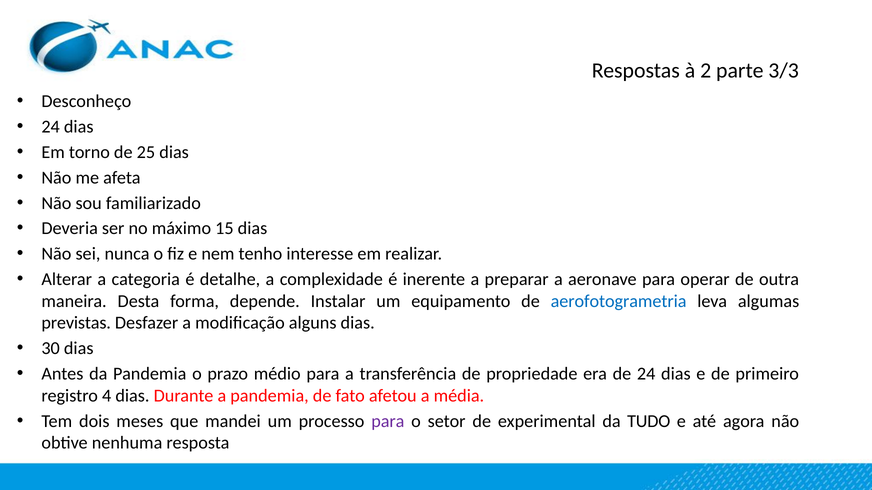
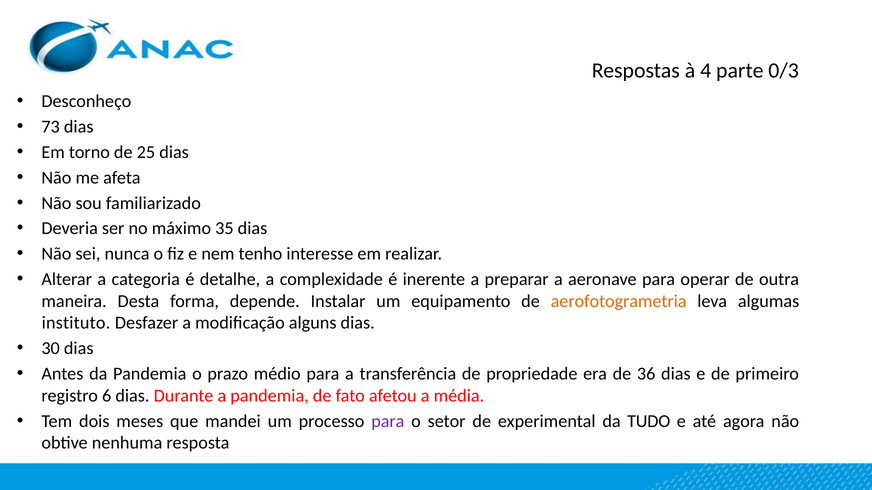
2: 2 -> 4
3/3: 3/3 -> 0/3
24 at (51, 127): 24 -> 73
15: 15 -> 35
aerofotogrametria colour: blue -> orange
previstas: previstas -> instituto
de 24: 24 -> 36
4: 4 -> 6
